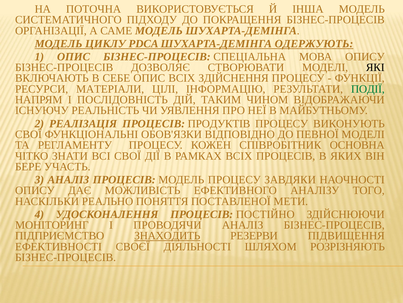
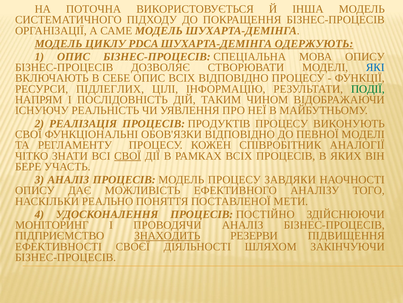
ЯКІ colour: black -> blue
ВСІХ ЗДІЙСНЕННЯ: ЗДІЙСНЕННЯ -> ВІДПОВІДНО
МАТЕРІАЛИ: МАТЕРІАЛИ -> ПІДЛЕГЛИХ
ОСНОВНА: ОСНОВНА -> АНАЛОГІЇ
СВОЇ at (128, 156) underline: none -> present
РОЗРІЗНЯЮТЬ: РОЗРІЗНЯЮТЬ -> ЗАКІНЧУЮЧИ
